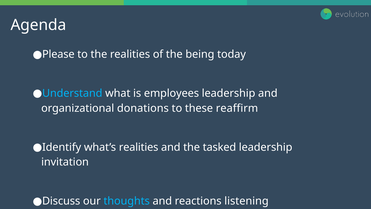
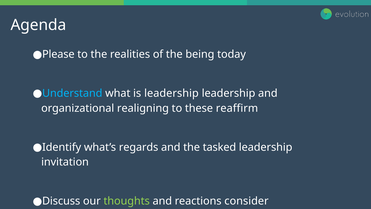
is employees: employees -> leadership
donations: donations -> realigning
what’s realities: realities -> regards
thoughts colour: light blue -> light green
listening: listening -> consider
